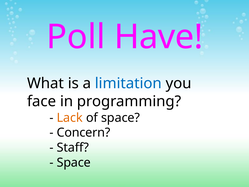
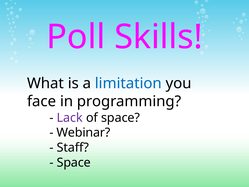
Have: Have -> Skills
Lack colour: orange -> purple
Concern: Concern -> Webinar
